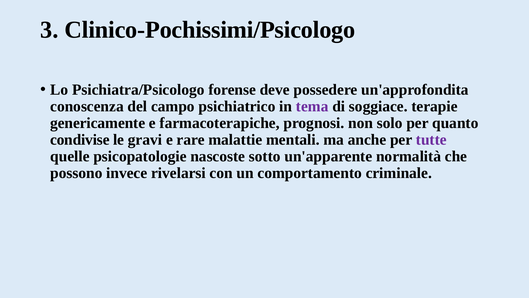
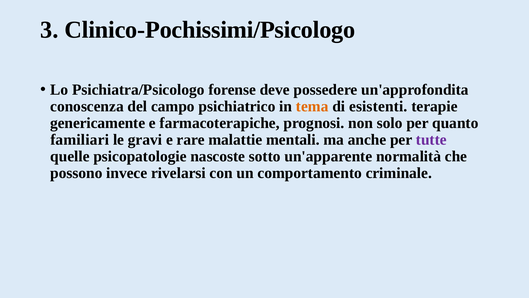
tema colour: purple -> orange
soggiace: soggiace -> esistenti
condivise: condivise -> familiari
